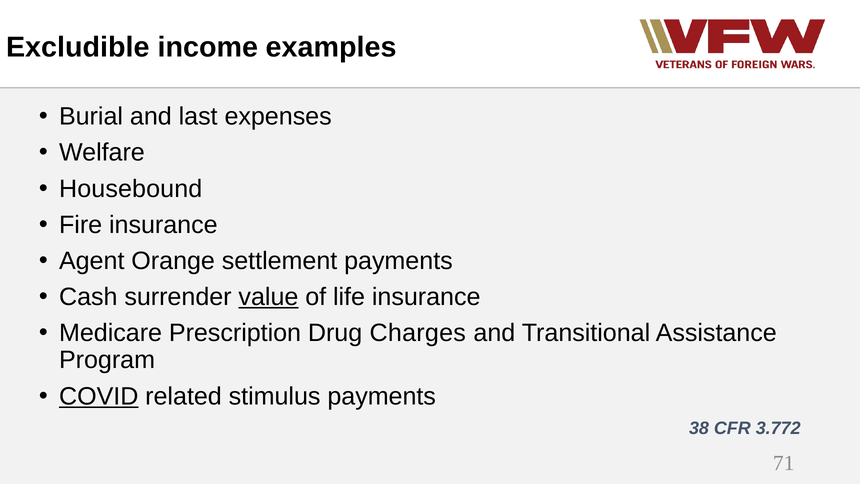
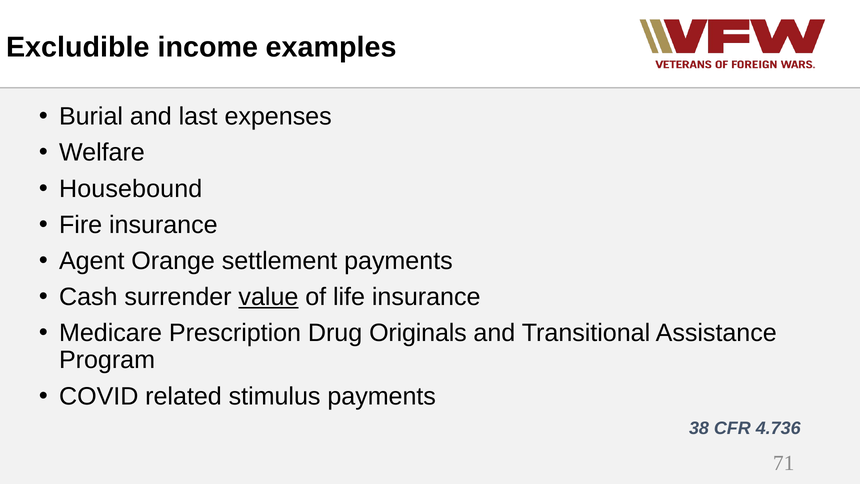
Charges: Charges -> Originals
COVID underline: present -> none
3.772: 3.772 -> 4.736
